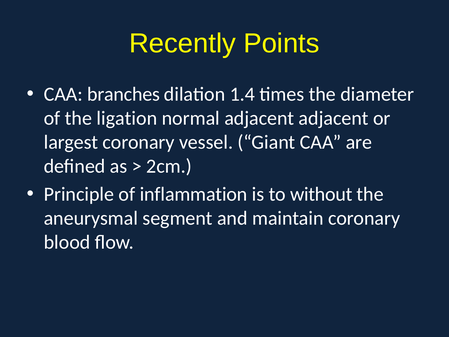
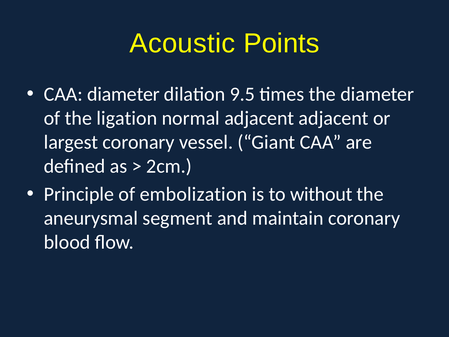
Recently: Recently -> Acoustic
CAA branches: branches -> diameter
1.4: 1.4 -> 9.5
inflammation: inflammation -> embolization
